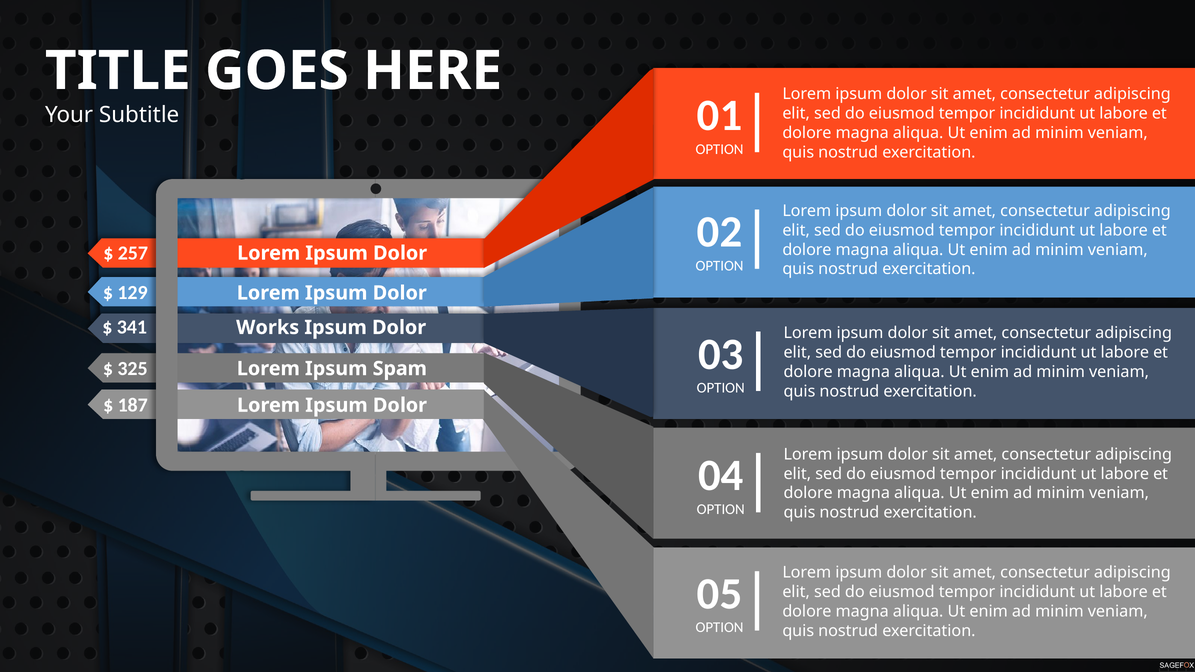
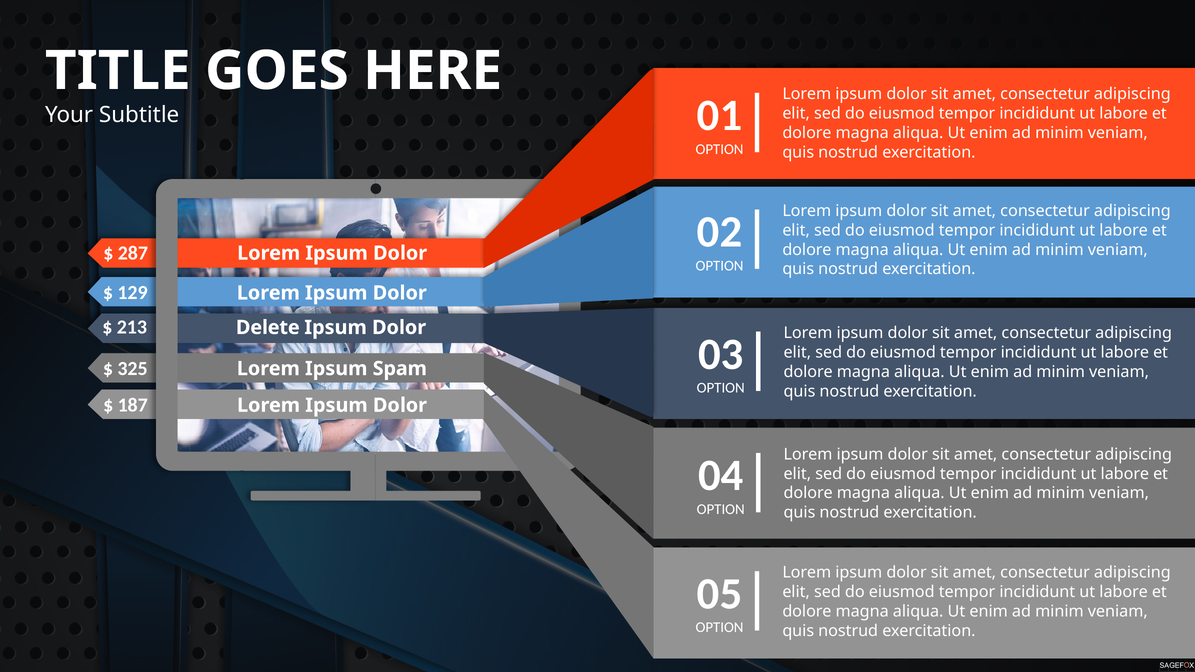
257: 257 -> 287
341: 341 -> 213
Works: Works -> Delete
